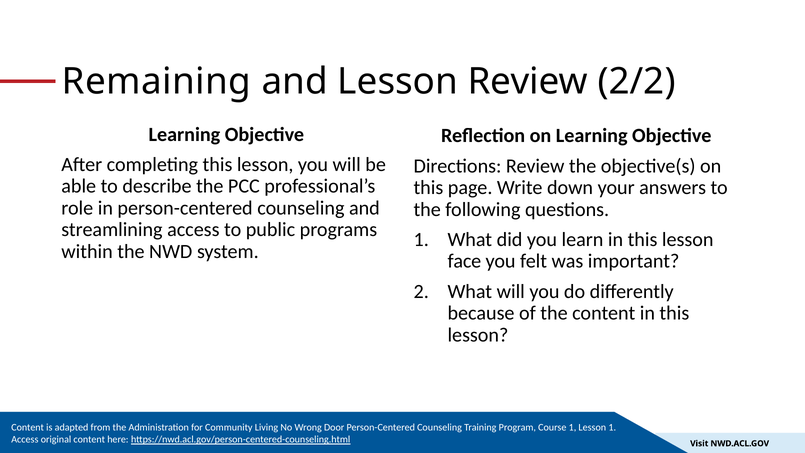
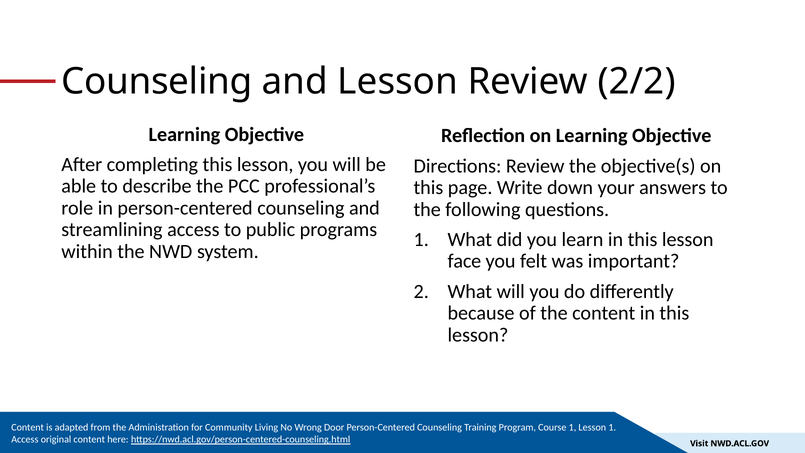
Remaining at (156, 81): Remaining -> Counseling
